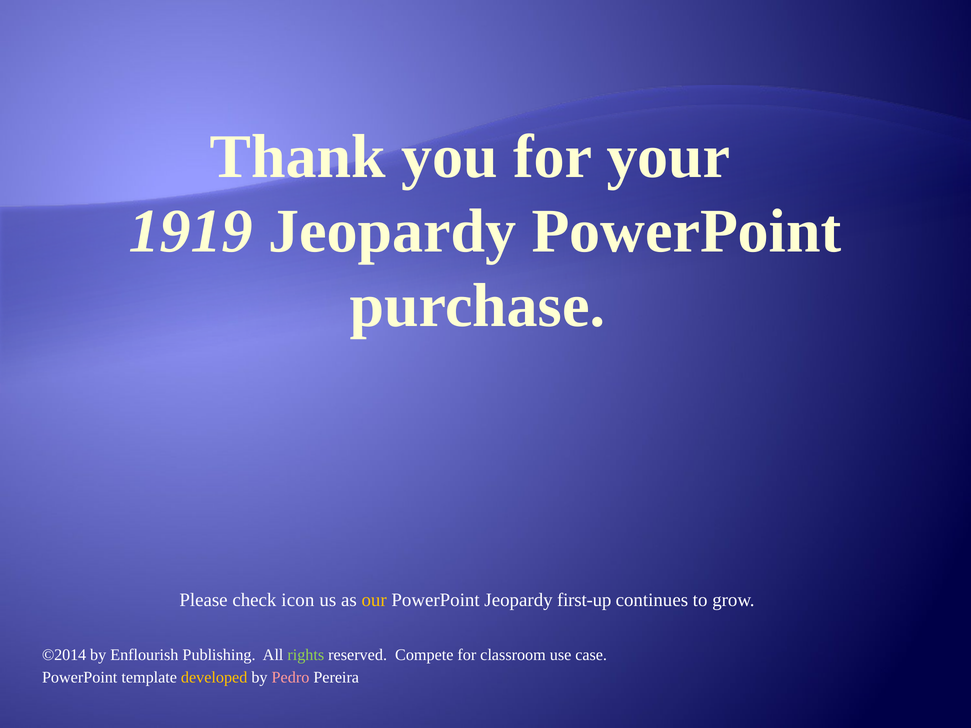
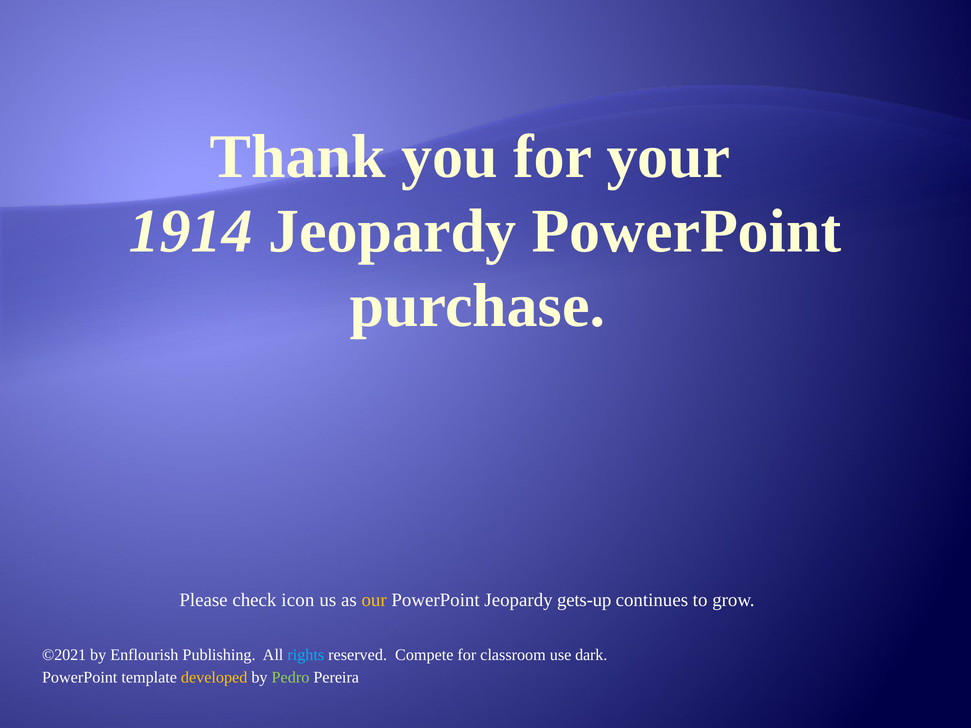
1919: 1919 -> 1914
first-up: first-up -> gets-up
©2014: ©2014 -> ©2021
rights colour: light green -> light blue
case: case -> dark
Pedro colour: pink -> light green
